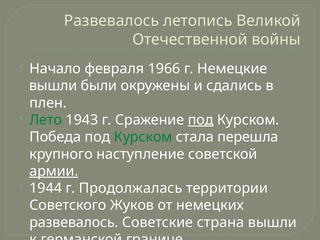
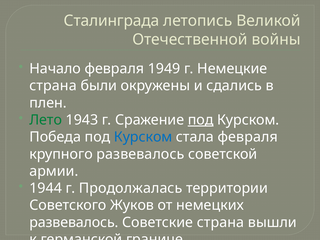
Развевалось at (111, 21): Развевалось -> Сталинграда
1966: 1966 -> 1949
вышли at (53, 86): вышли -> страна
Курском at (143, 137) colour: green -> blue
стала перешла: перешла -> февраля
крупного наступление: наступление -> развевалось
армии underline: present -> none
